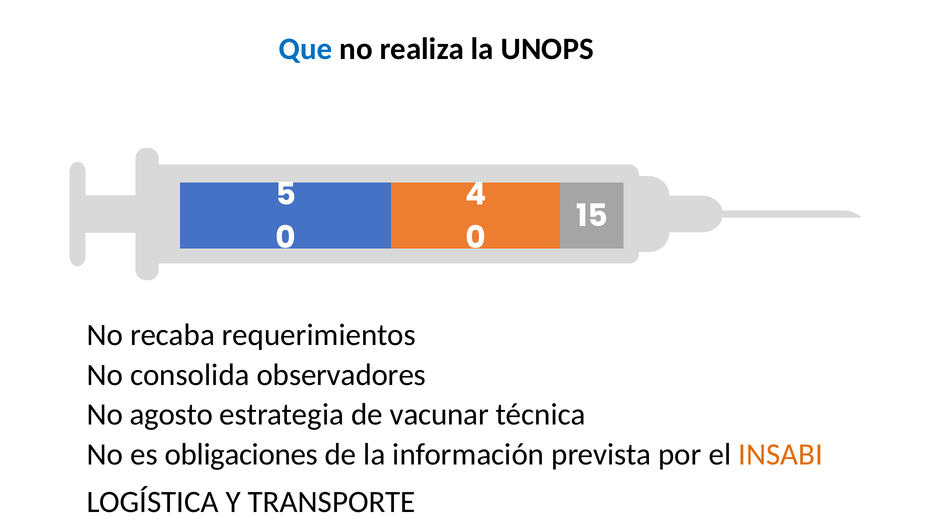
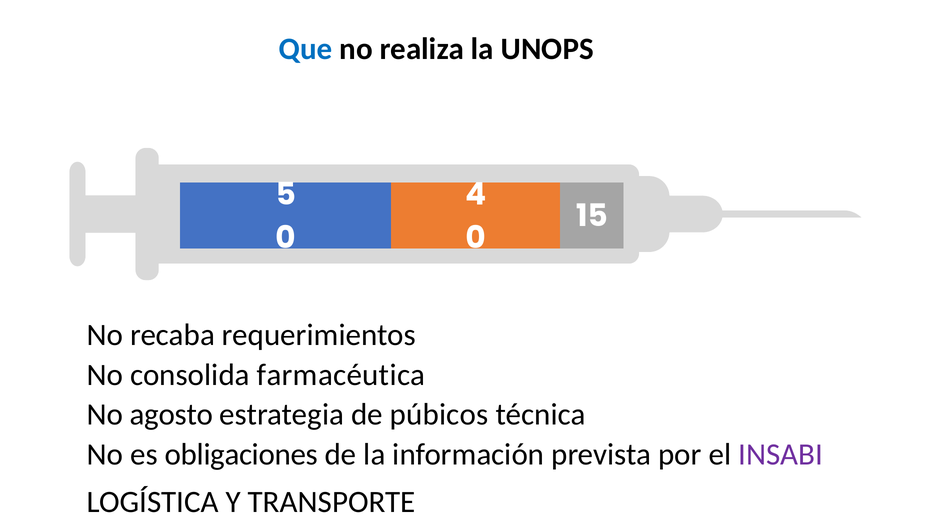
observadores: observadores -> farmacéutica
vacunar: vacunar -> púbicos
INSABI colour: orange -> purple
